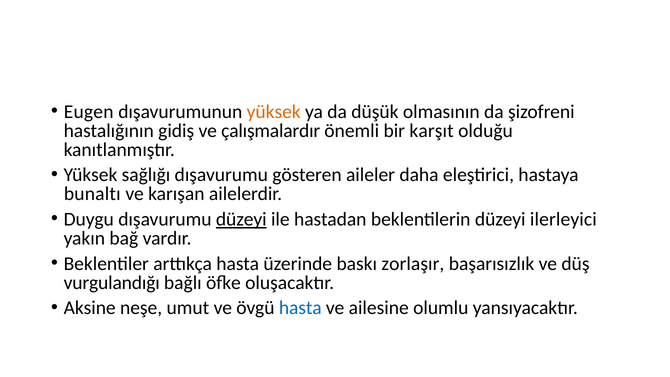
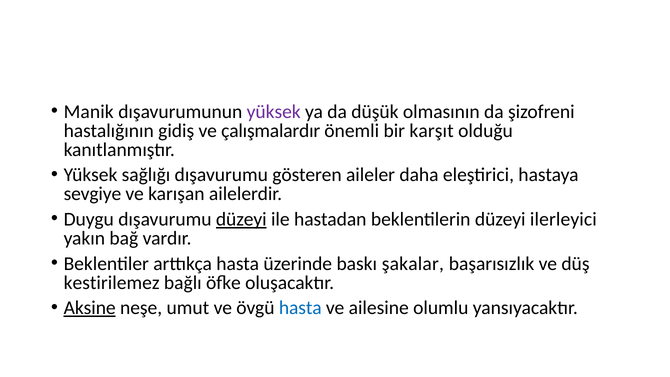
Eugen: Eugen -> Manik
yüksek at (274, 112) colour: orange -> purple
bunaltı: bunaltı -> sevgiye
zorlaşır: zorlaşır -> şakalar
vurgulandığı: vurgulandığı -> kestirilemez
Aksine underline: none -> present
